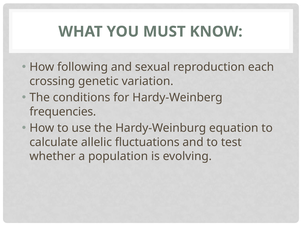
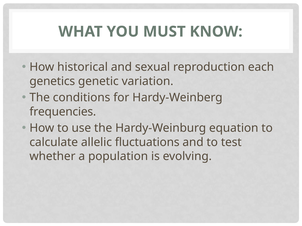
following: following -> historical
crossing: crossing -> genetics
